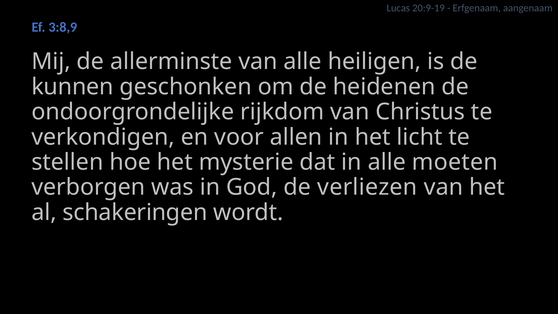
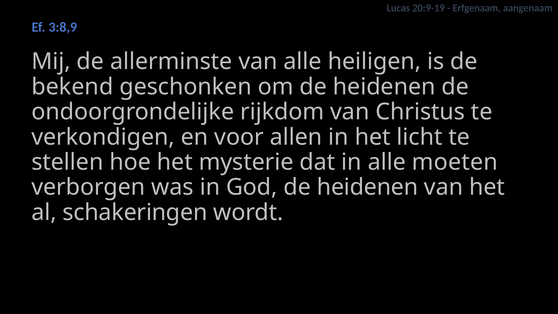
kunnen: kunnen -> bekend
God de verliezen: verliezen -> heidenen
